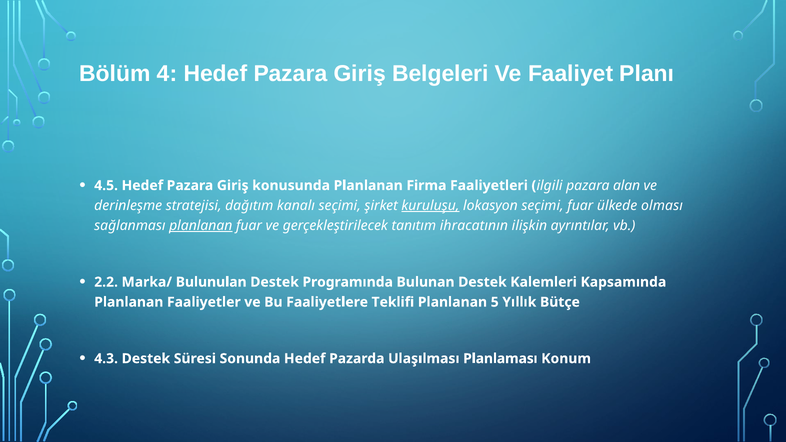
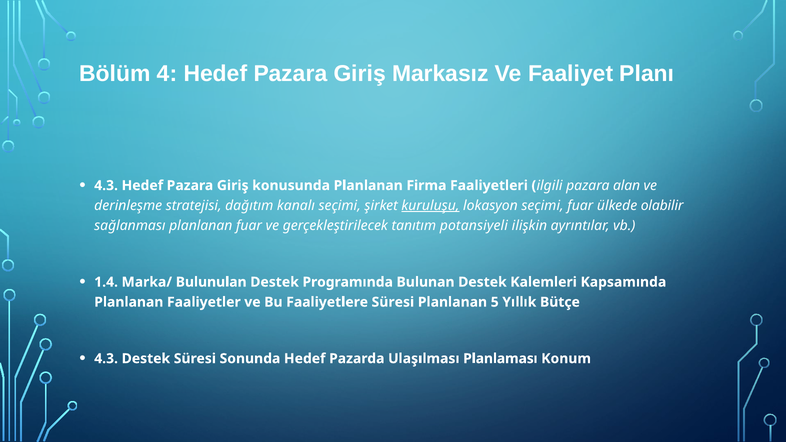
Belgeleri: Belgeleri -> Markasız
4.5 at (106, 186): 4.5 -> 4.3
olması: olması -> olabilir
planlanan at (201, 226) underline: present -> none
ihracatının: ihracatının -> potansiyeli
2.2: 2.2 -> 1.4
Faaliyetlere Teklifi: Teklifi -> Süresi
